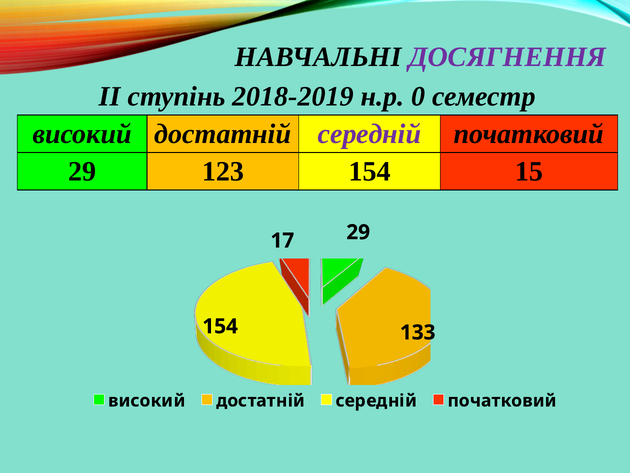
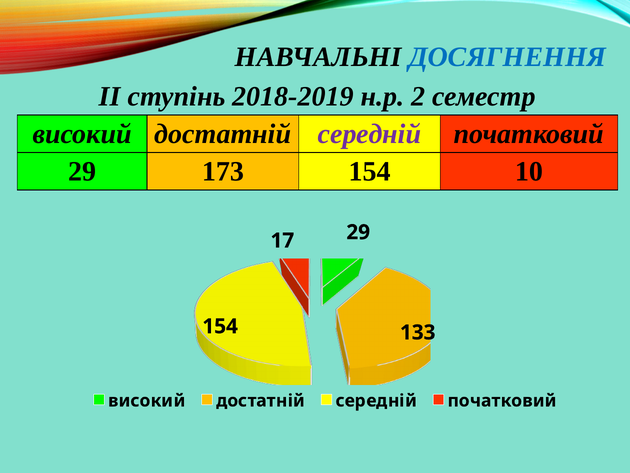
ДОСЯГНЕННЯ colour: purple -> blue
0: 0 -> 2
123: 123 -> 173
15: 15 -> 10
